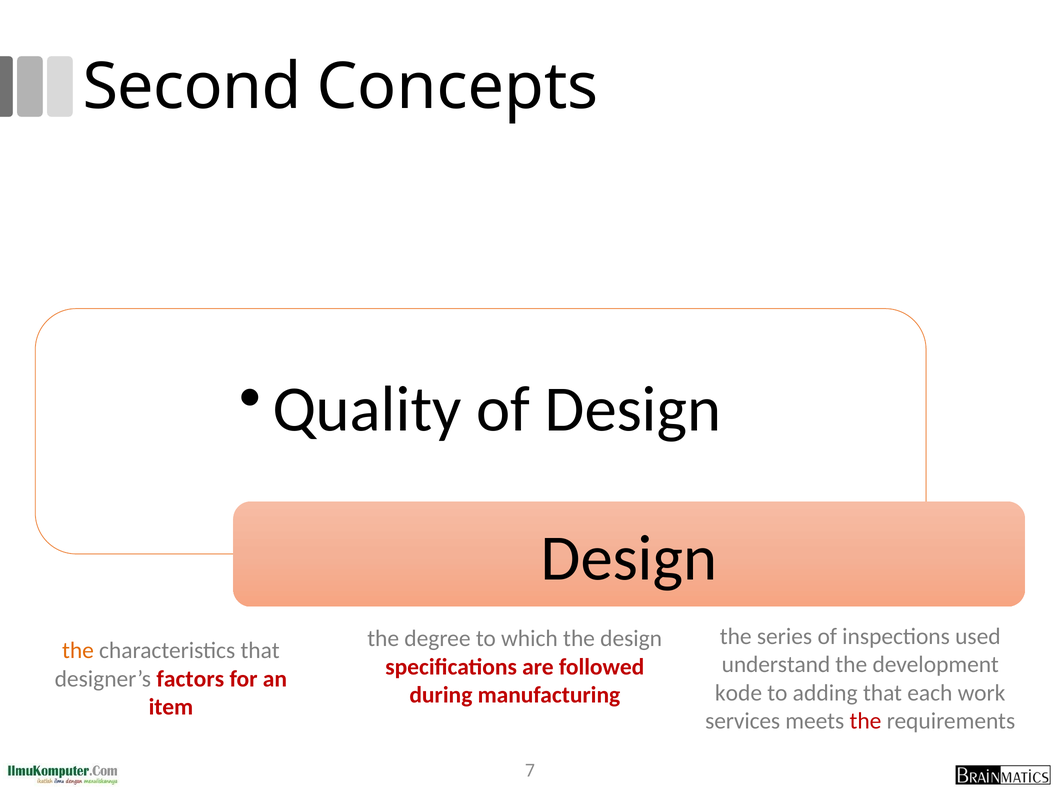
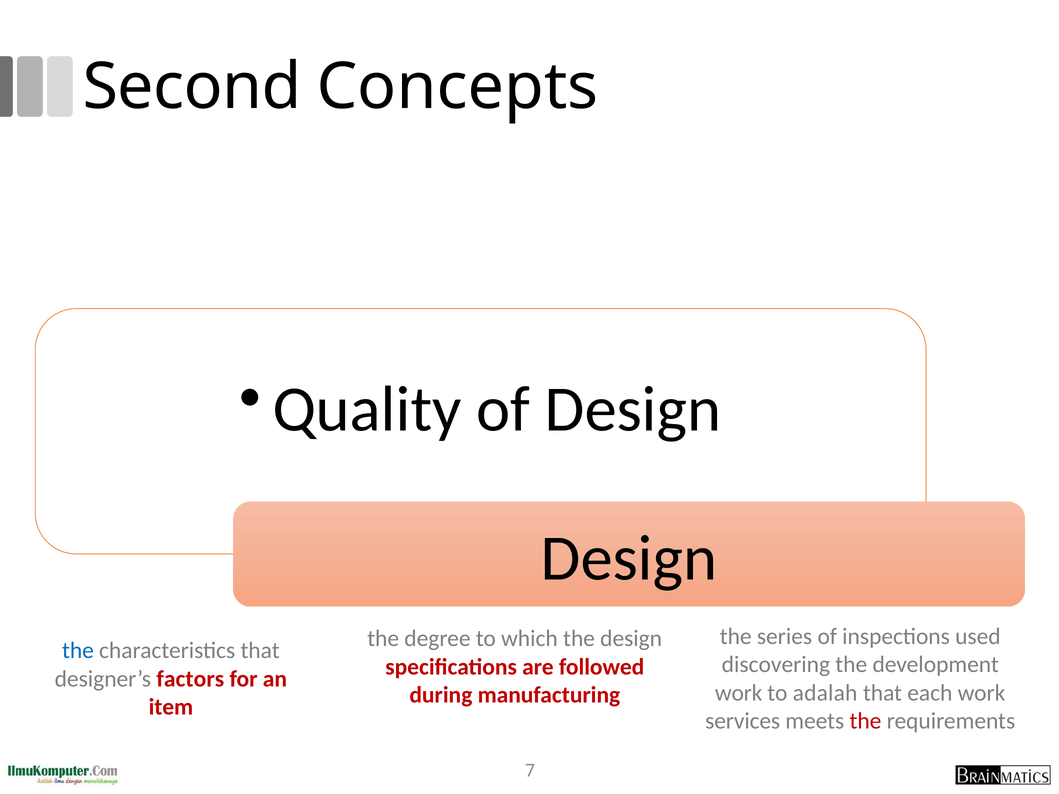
the at (78, 651) colour: orange -> blue
understand: understand -> discovering
kode at (739, 693): kode -> work
adding: adding -> adalah
